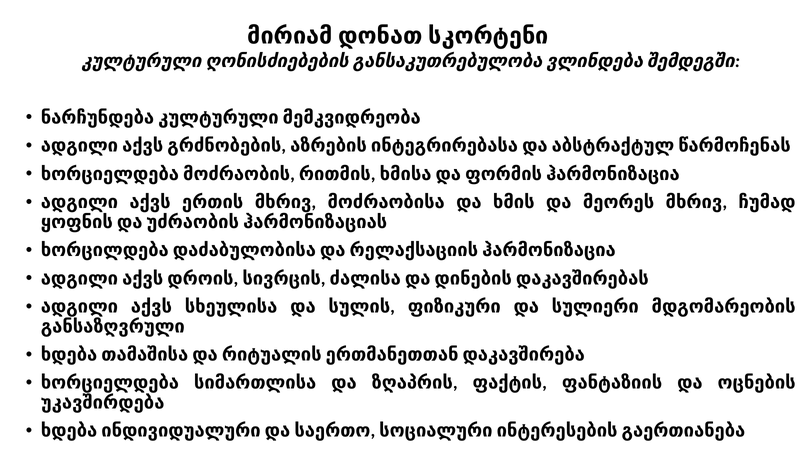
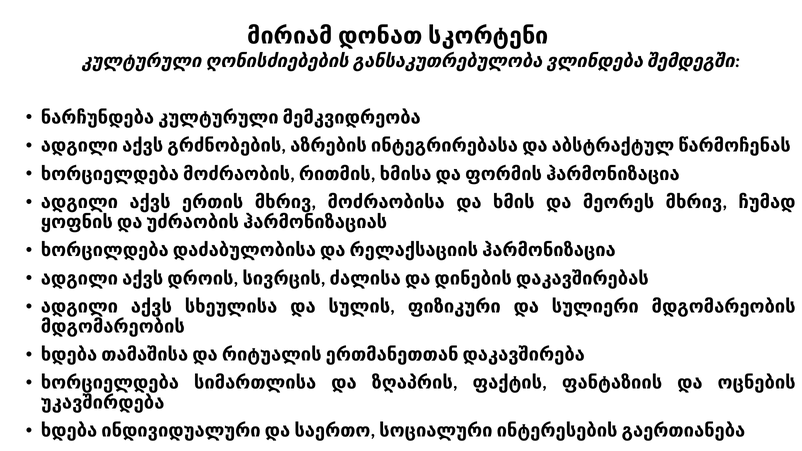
განსაზღვრული at (113, 327): განსაზღვრული -> მდგომარეობის
